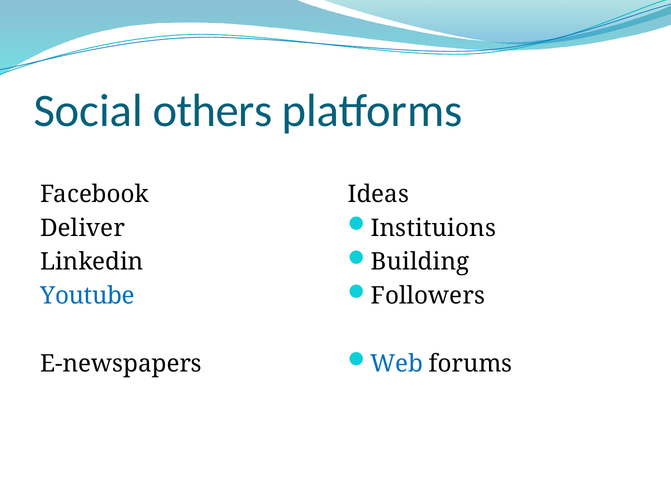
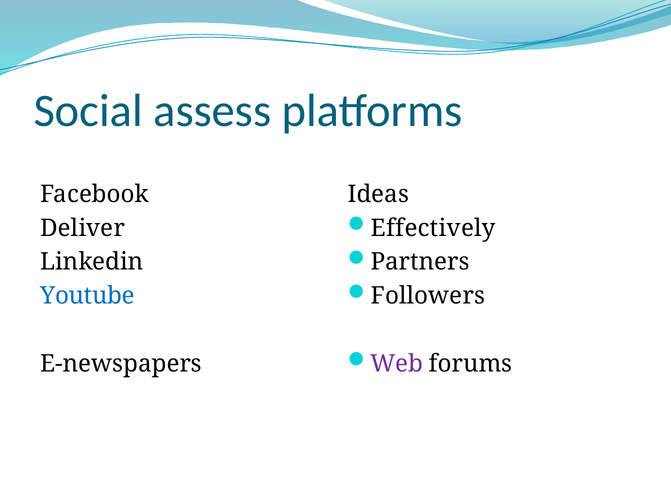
others: others -> assess
Instituions: Instituions -> Effectively
Building: Building -> Partners
Web colour: blue -> purple
